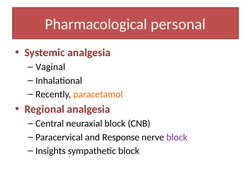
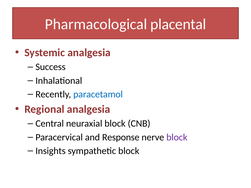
personal: personal -> placental
Vaginal: Vaginal -> Success
paracetamol colour: orange -> blue
